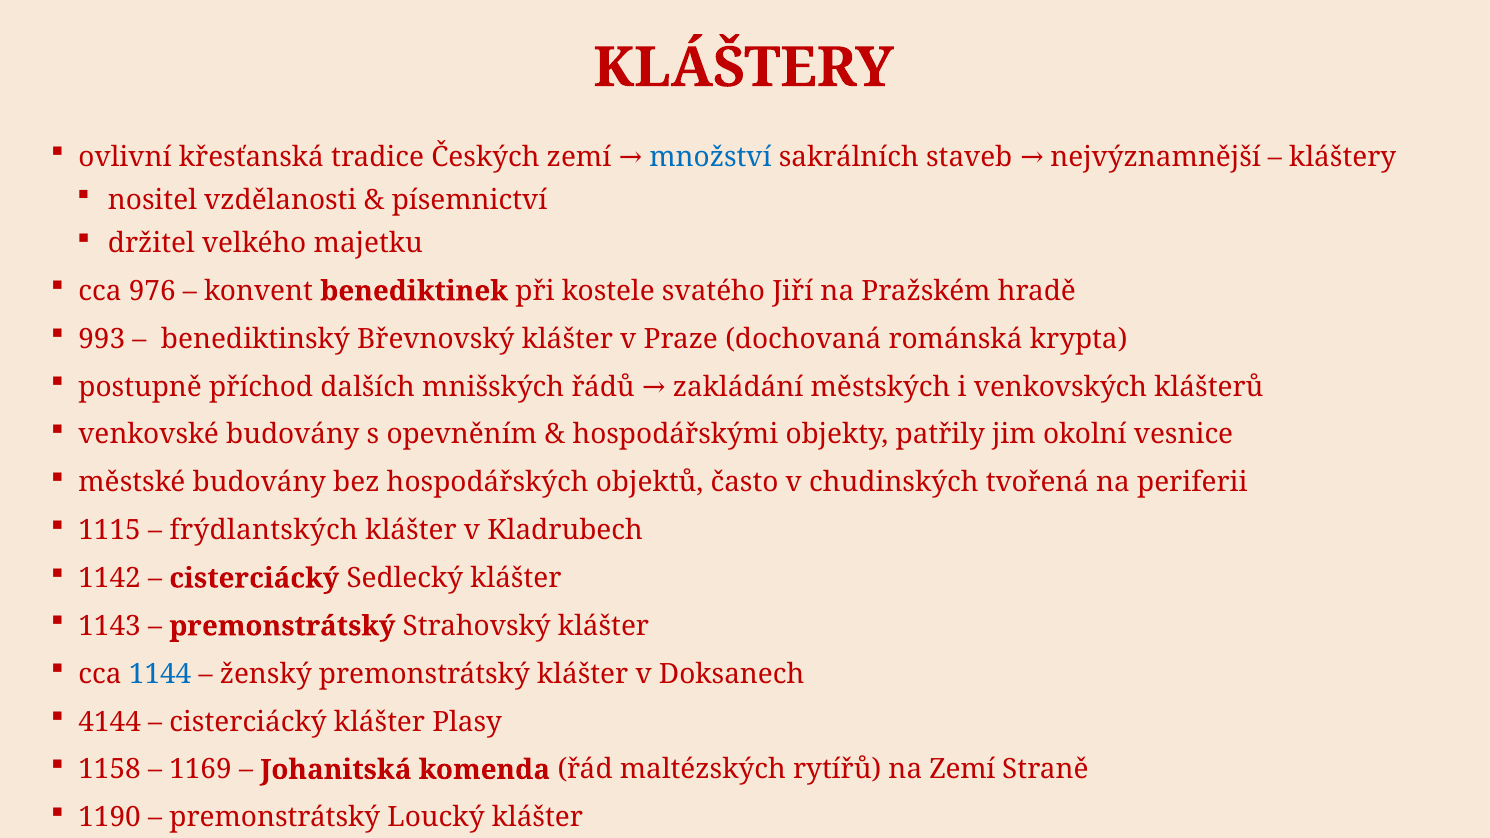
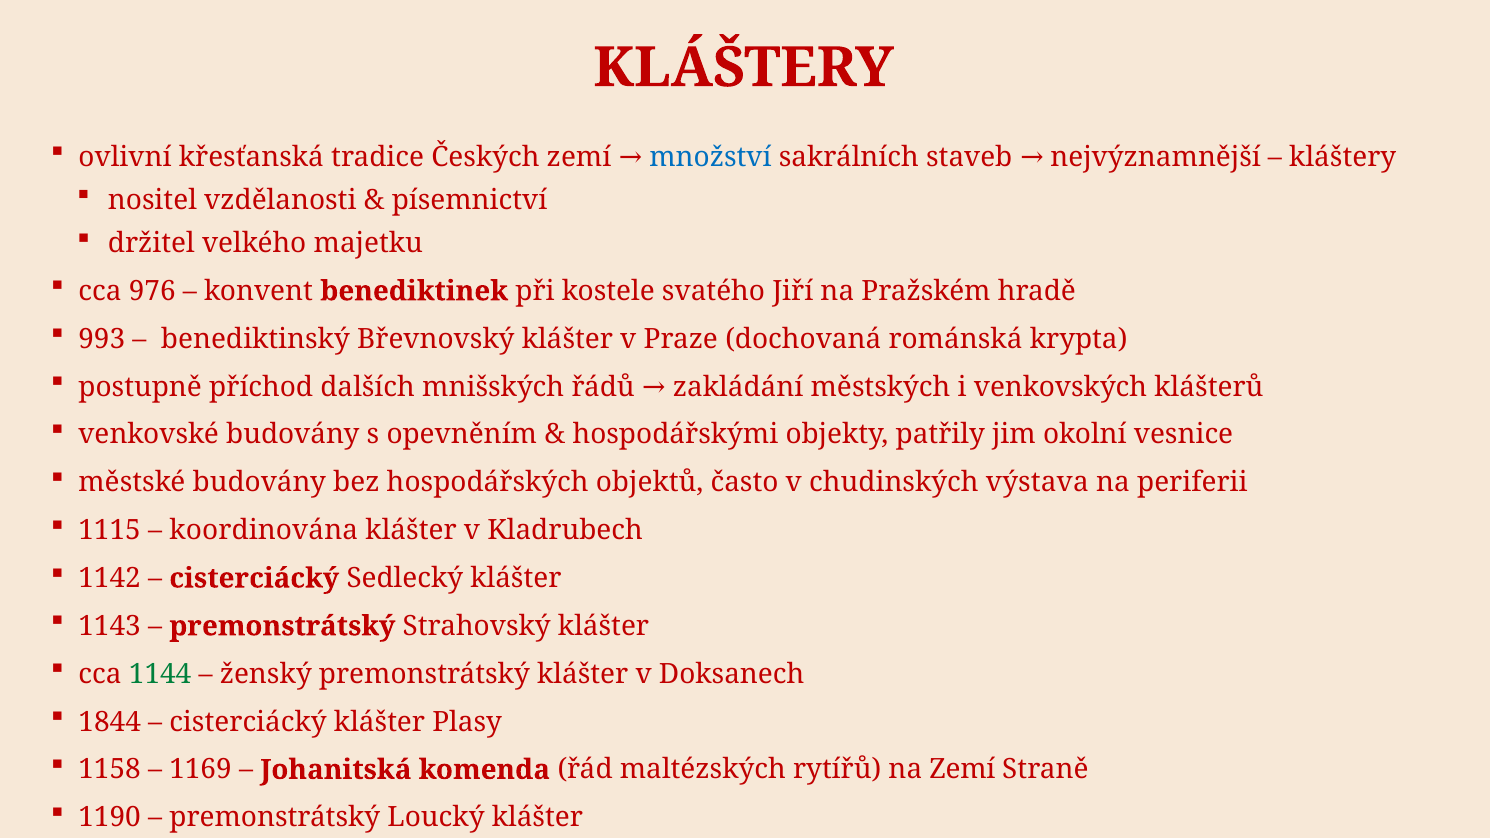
tvořená: tvořená -> výstava
frýdlantských: frýdlantských -> koordinována
1144 colour: blue -> green
4144: 4144 -> 1844
